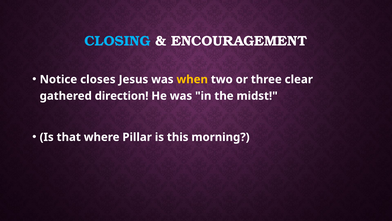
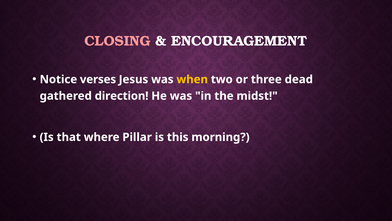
CLOSING colour: light blue -> pink
closes: closes -> verses
clear: clear -> dead
